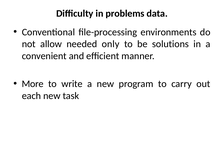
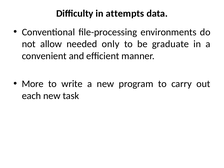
problems: problems -> attempts
solutions: solutions -> graduate
